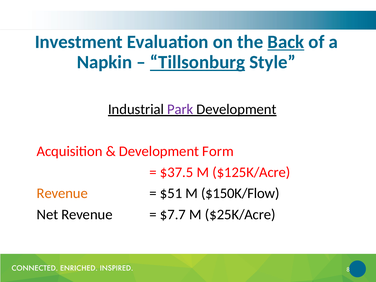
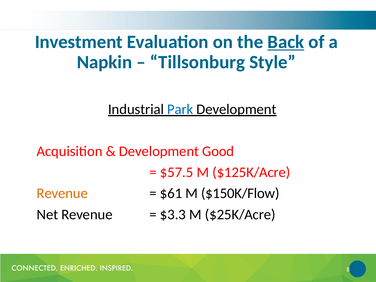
Tillsonburg underline: present -> none
Park colour: purple -> blue
Form: Form -> Good
$37.5: $37.5 -> $57.5
$51: $51 -> $61
$7.7: $7.7 -> $3.3
